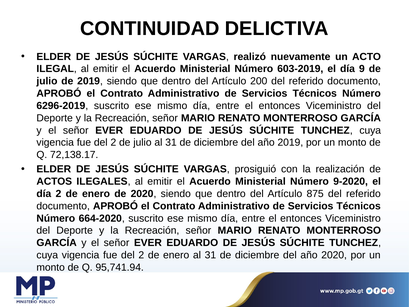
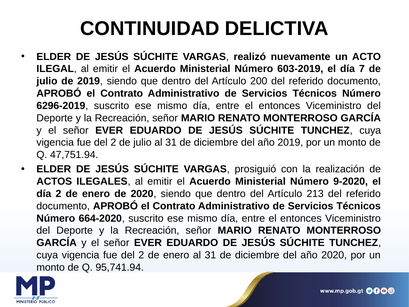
9: 9 -> 7
72,138.17: 72,138.17 -> 47,751.94
875: 875 -> 213
